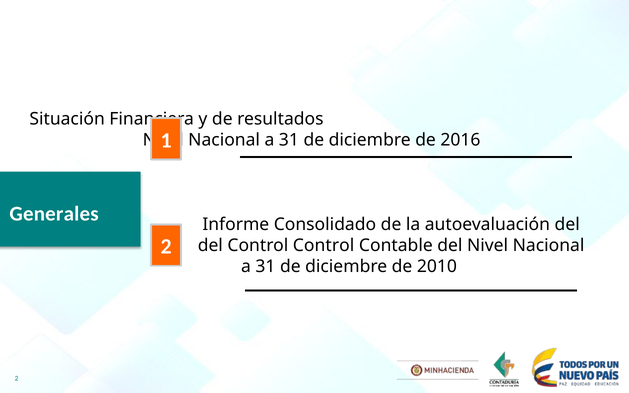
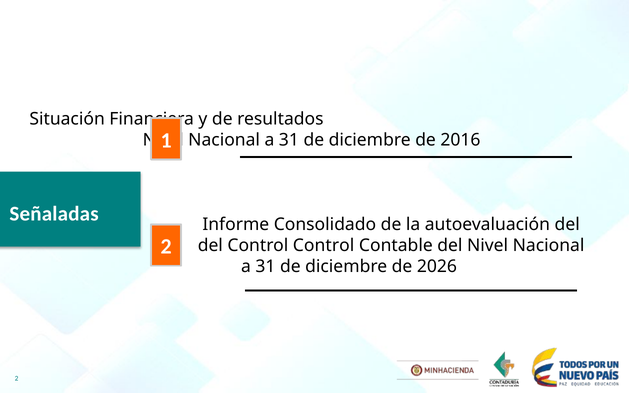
Generales: Generales -> Señaladas
2010: 2010 -> 2026
